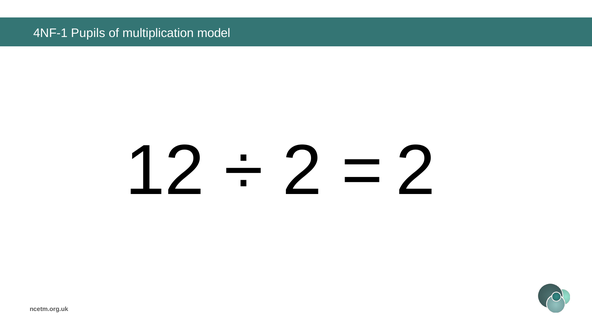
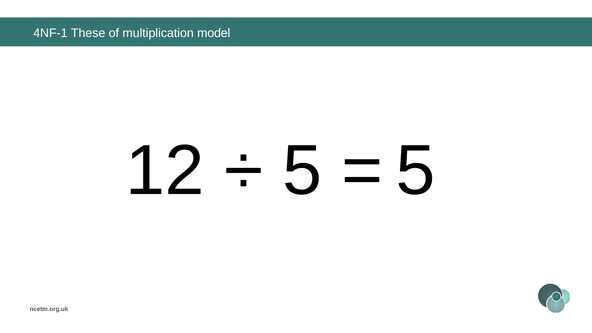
Pupils: Pupils -> These
2 at (302, 171): 2 -> 5
2 at (416, 171): 2 -> 5
